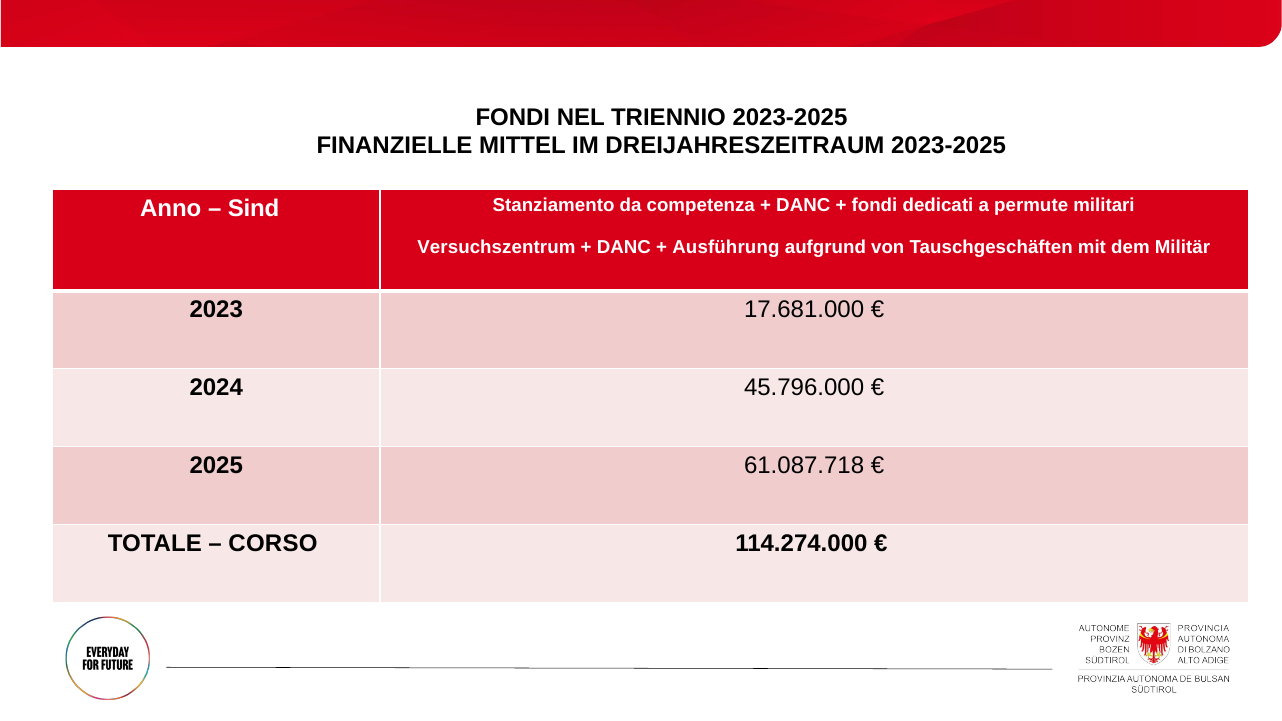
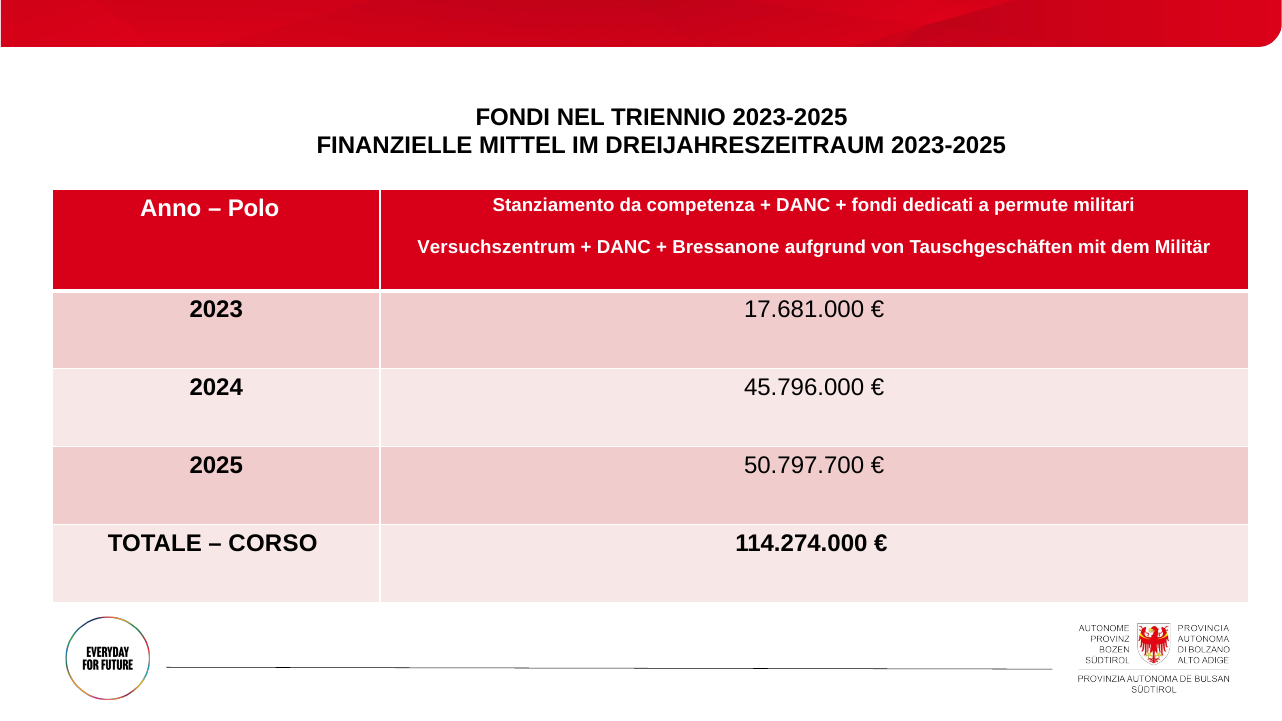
Sind: Sind -> Polo
Ausführung: Ausführung -> Bressanone
61.087.718: 61.087.718 -> 50.797.700
